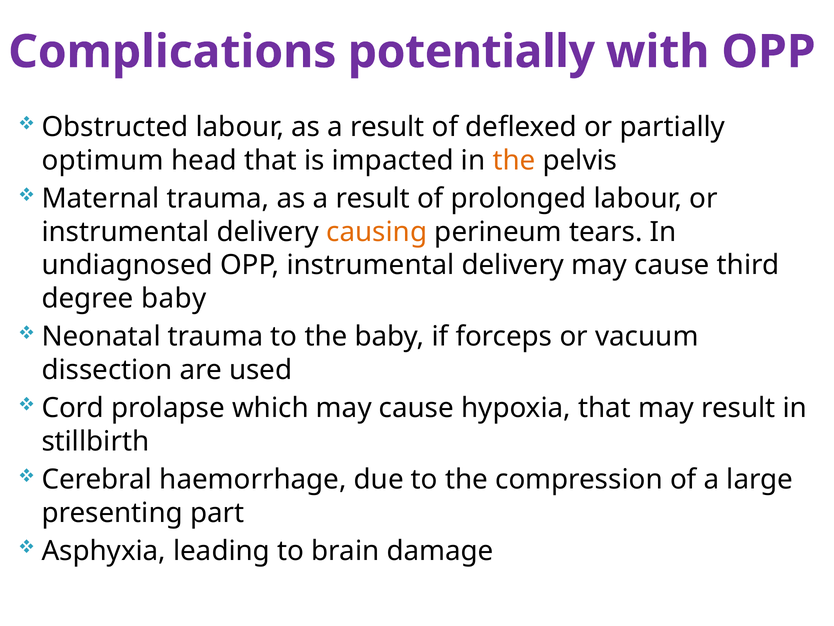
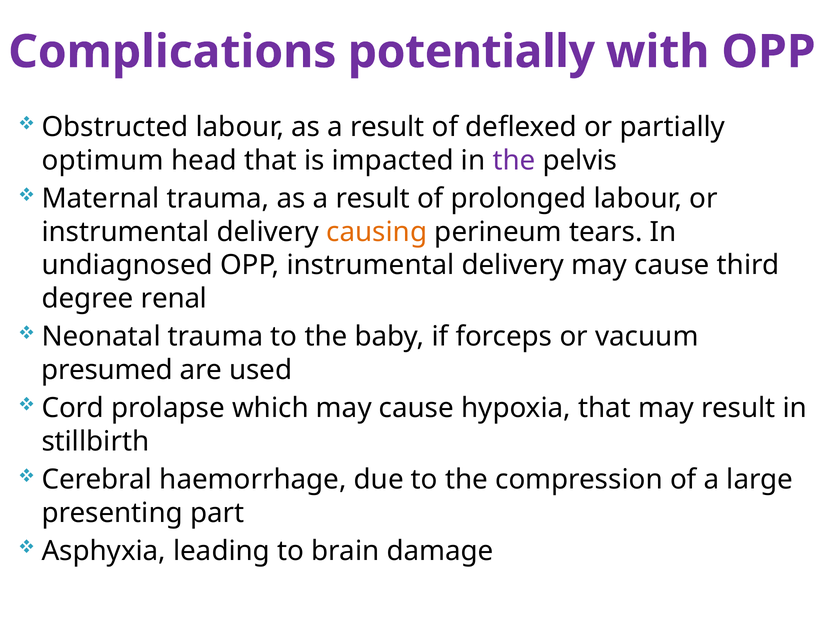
the at (514, 160) colour: orange -> purple
degree baby: baby -> renal
dissection: dissection -> presumed
